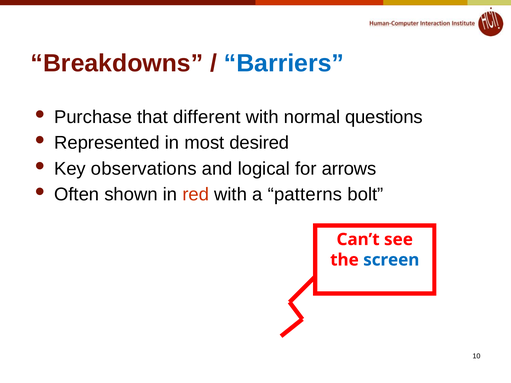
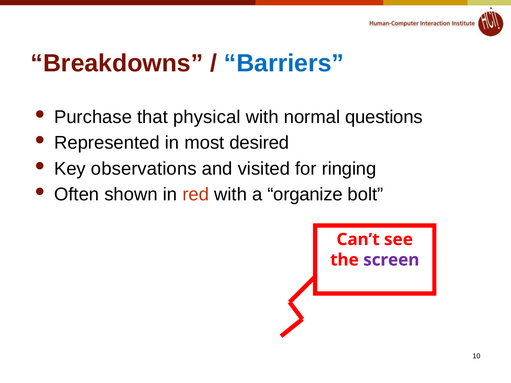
different: different -> physical
logical: logical -> visited
arrows: arrows -> ringing
patterns: patterns -> organize
screen colour: blue -> purple
